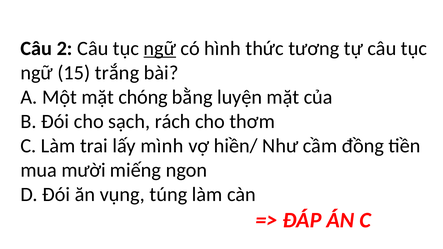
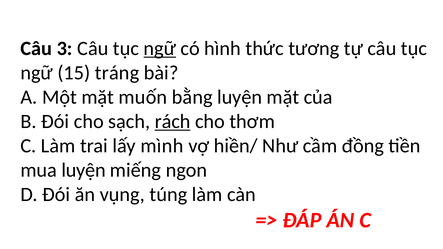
2: 2 -> 3
trắng: trắng -> tráng
chóng: chóng -> muốn
rách underline: none -> present
mua mười: mười -> luyện
